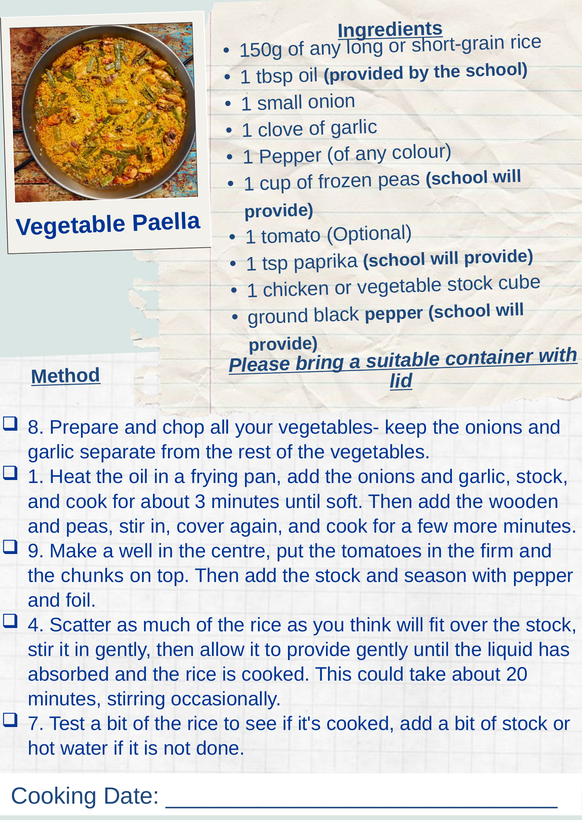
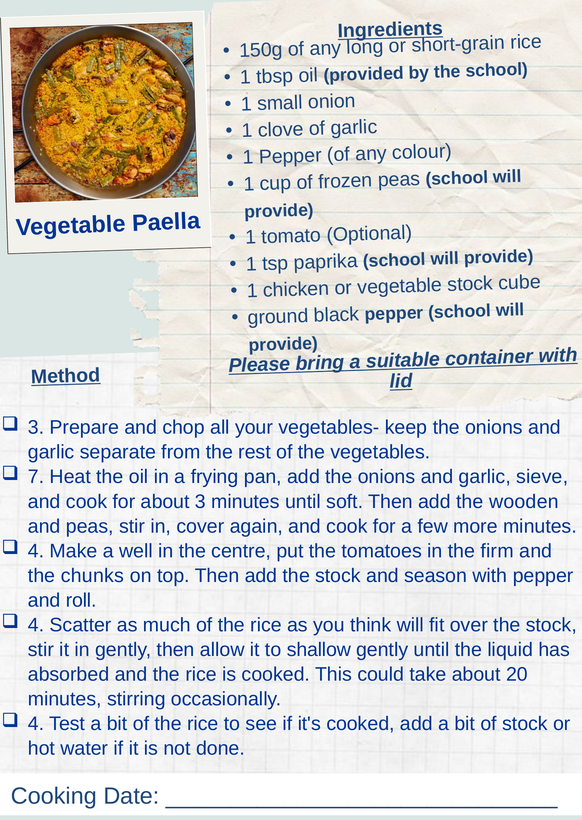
8 at (36, 428): 8 -> 3
1 at (36, 477): 1 -> 7
garlic stock: stock -> sieve
9 at (36, 552): 9 -> 4
foil: foil -> roll
to provide: provide -> shallow
7 at (36, 725): 7 -> 4
